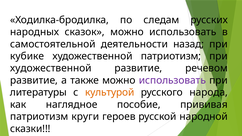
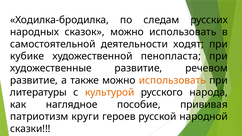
назад: назад -> ходят
художественной патриотизм: патриотизм -> пенопласта
художественной at (51, 68): художественной -> художественные
использовать at (172, 80) colour: purple -> orange
